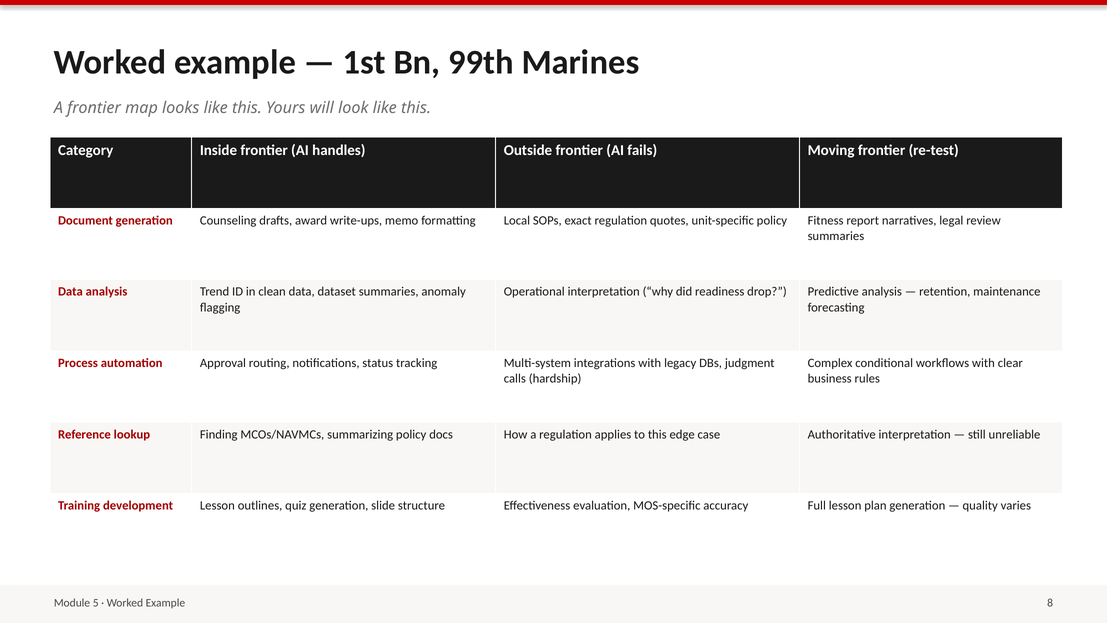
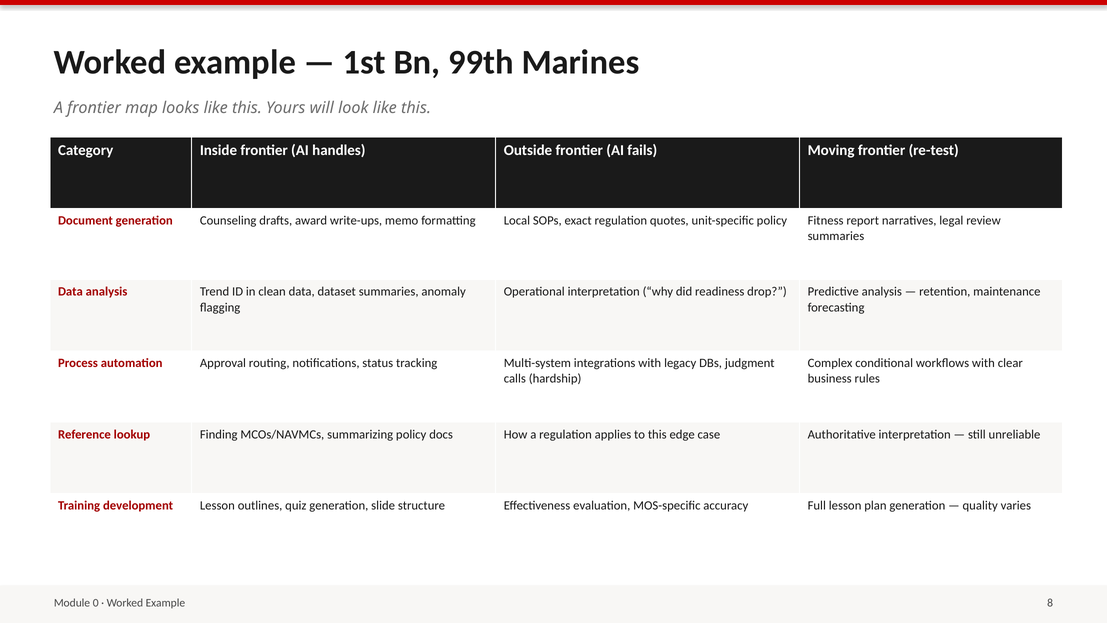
5: 5 -> 0
